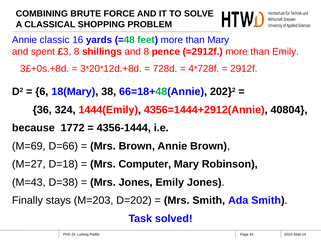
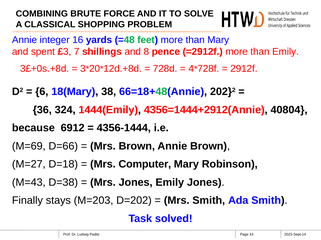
classic: classic -> integer
£3 8: 8 -> 7
1772: 1772 -> 6912
